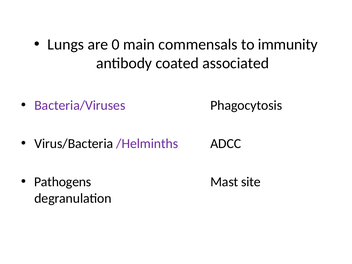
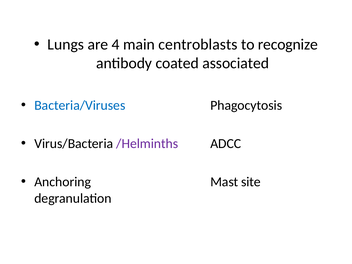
0: 0 -> 4
commensals: commensals -> centroblasts
immunity: immunity -> recognize
Bacteria/Viruses colour: purple -> blue
Pathogens: Pathogens -> Anchoring
